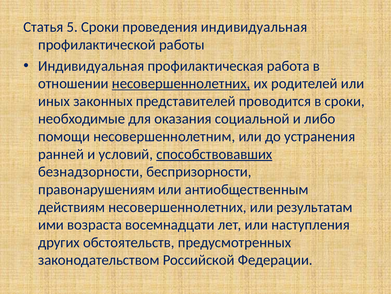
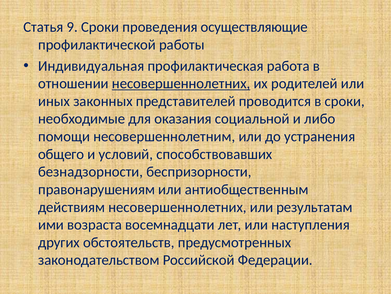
5: 5 -> 9
проведения индивидуальная: индивидуальная -> осуществляющие
ранней: ранней -> общего
способствовавших underline: present -> none
